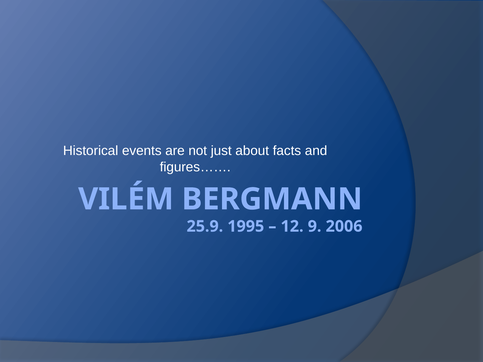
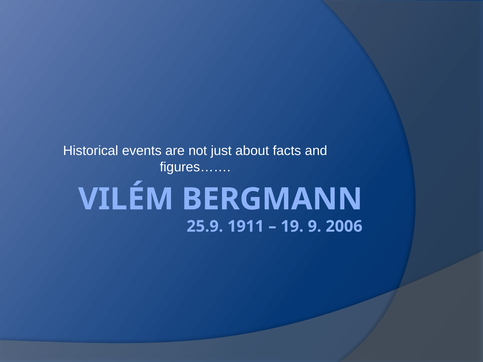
1995: 1995 -> 1911
12: 12 -> 19
